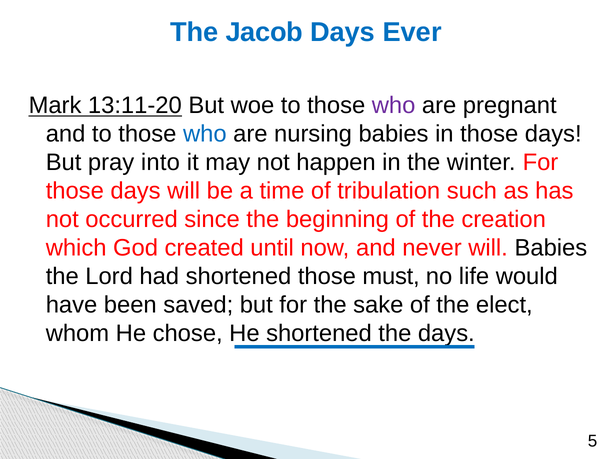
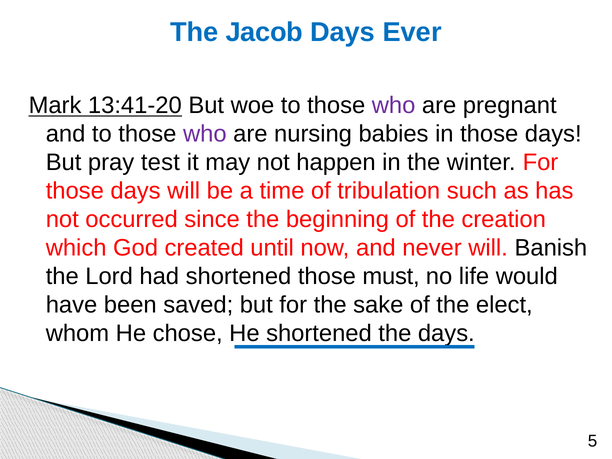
13:11-20: 13:11-20 -> 13:41-20
who at (205, 134) colour: blue -> purple
into: into -> test
will Babies: Babies -> Banish
